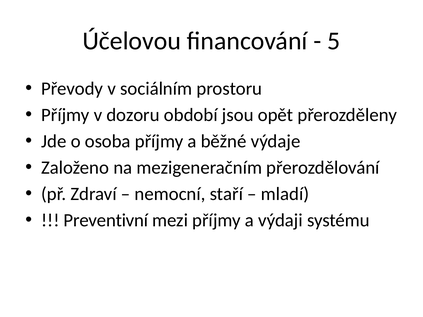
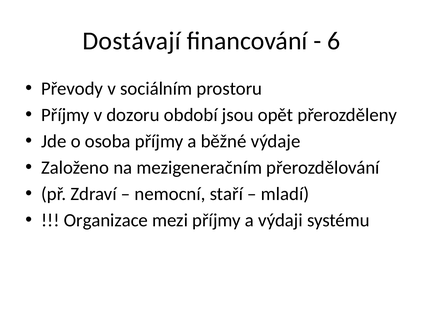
Účelovou: Účelovou -> Dostávají
5: 5 -> 6
Preventivní: Preventivní -> Organizace
